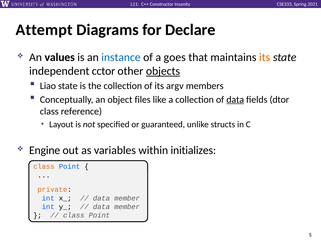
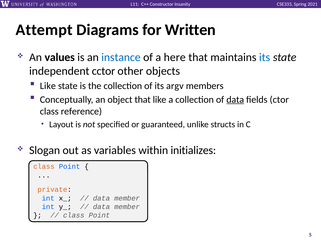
Declare: Declare -> Written
goes: goes -> here
its at (265, 57) colour: orange -> blue
objects underline: present -> none
Liao at (48, 86): Liao -> Like
object files: files -> that
dtor: dtor -> ctor
Engine: Engine -> Slogan
